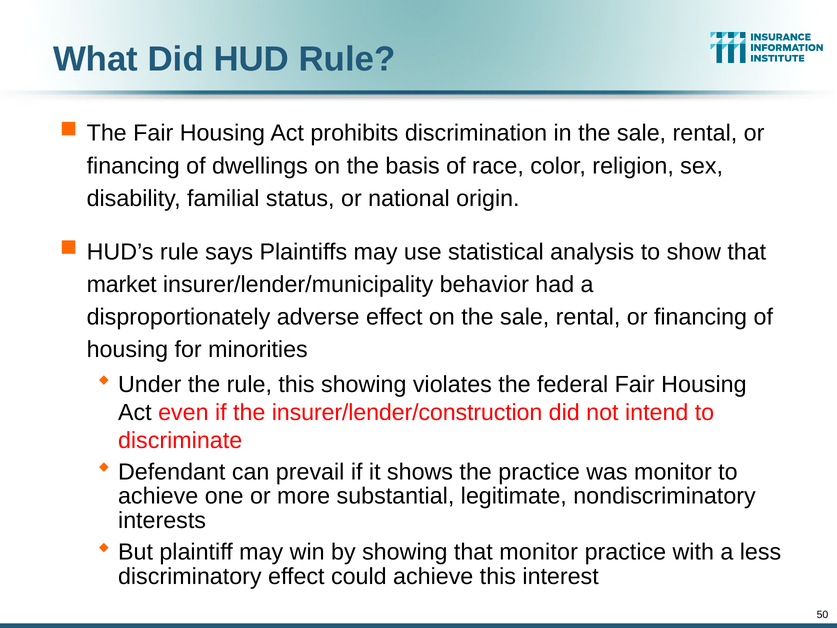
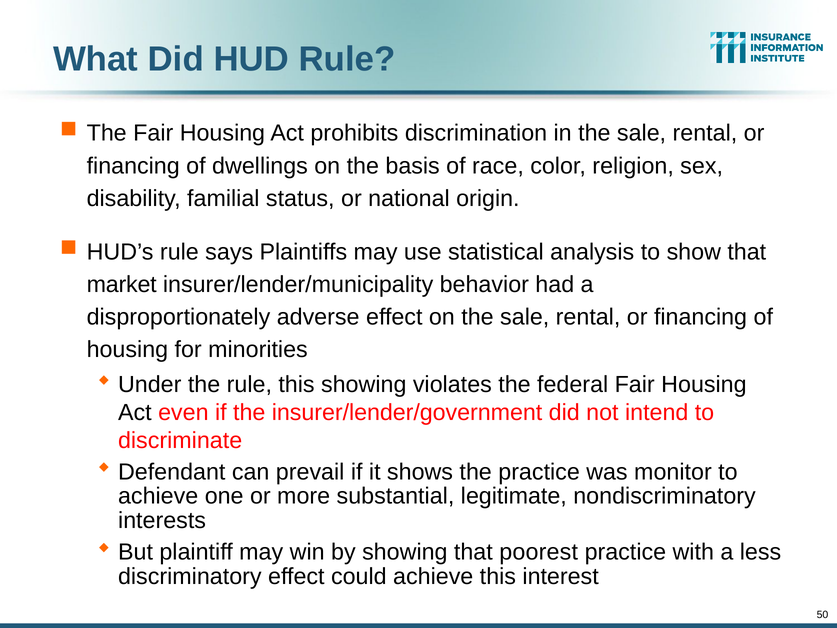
insurer/lender/construction: insurer/lender/construction -> insurer/lender/government
that monitor: monitor -> poorest
